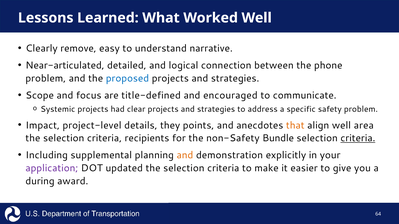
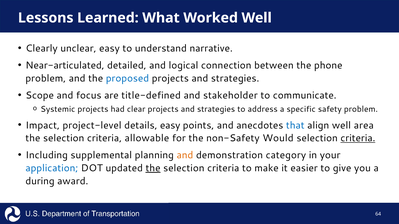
remove: remove -> unclear
encouraged: encouraged -> stakeholder
details they: they -> easy
that colour: orange -> blue
recipients: recipients -> allowable
Bundle: Bundle -> Would
explicitly: explicitly -> category
application colour: purple -> blue
the at (153, 168) underline: none -> present
